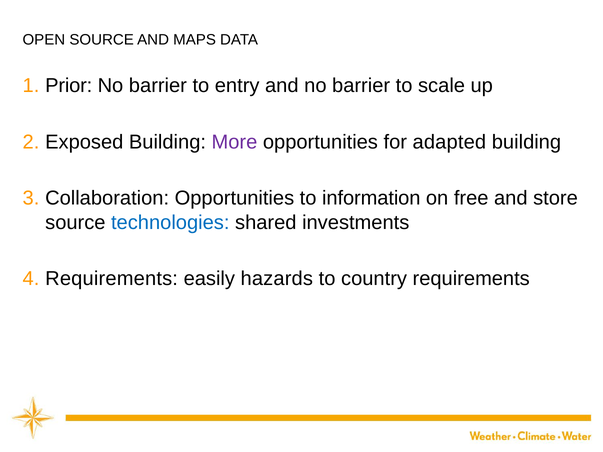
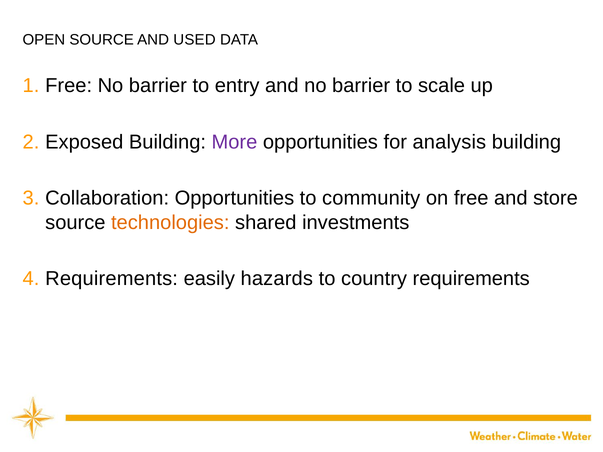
MAPS: MAPS -> USED
Prior at (69, 86): Prior -> Free
adapted: adapted -> analysis
information: information -> community
technologies colour: blue -> orange
